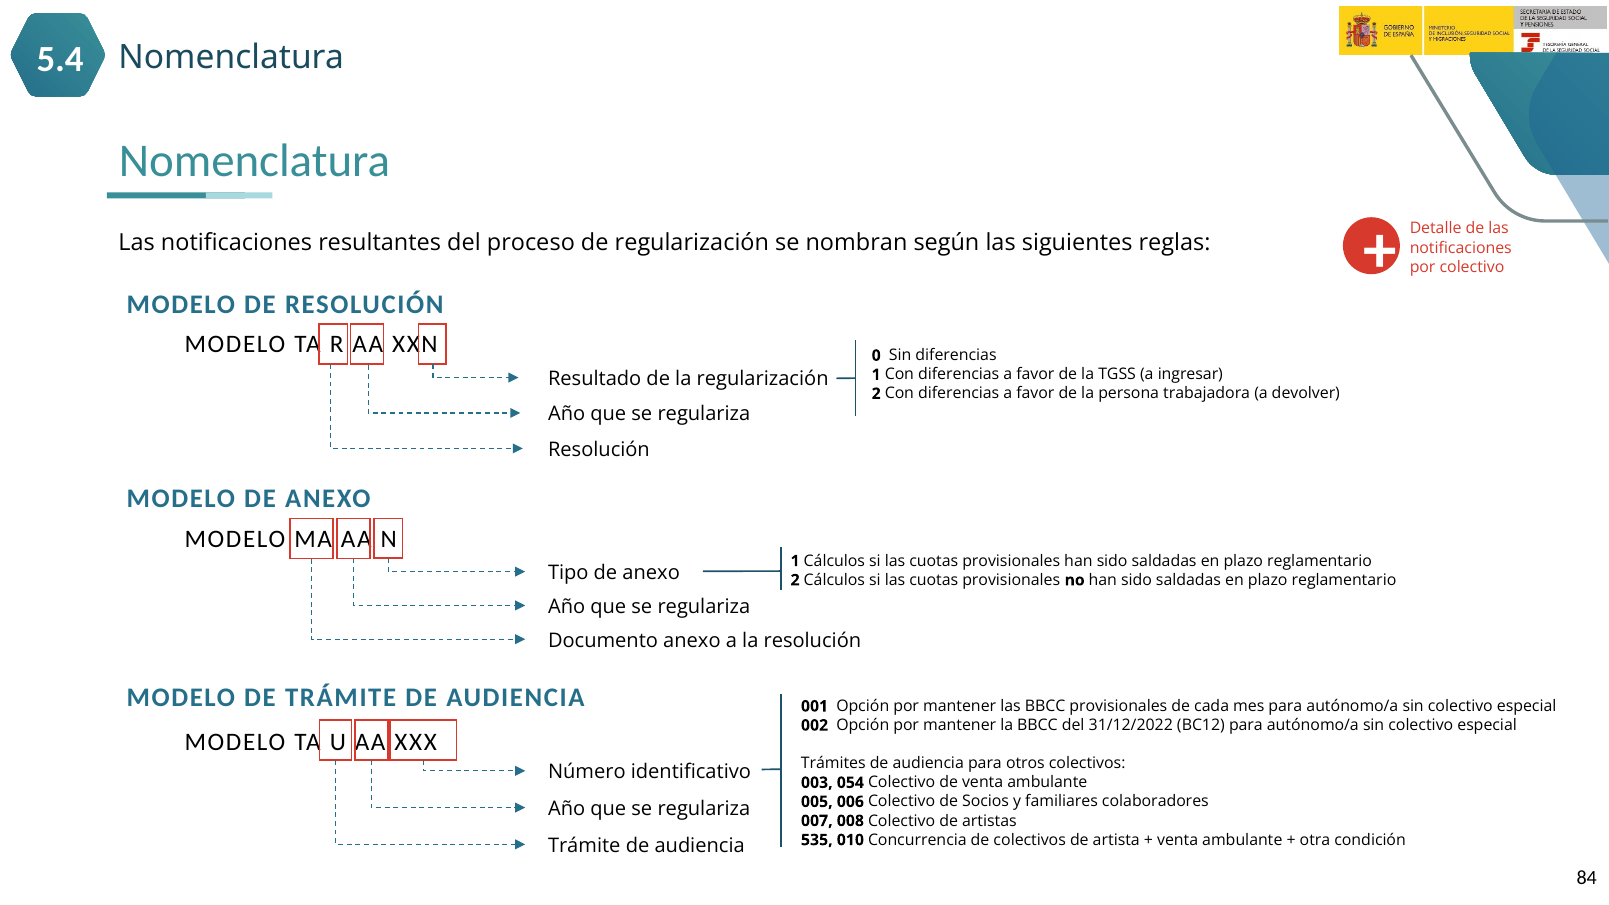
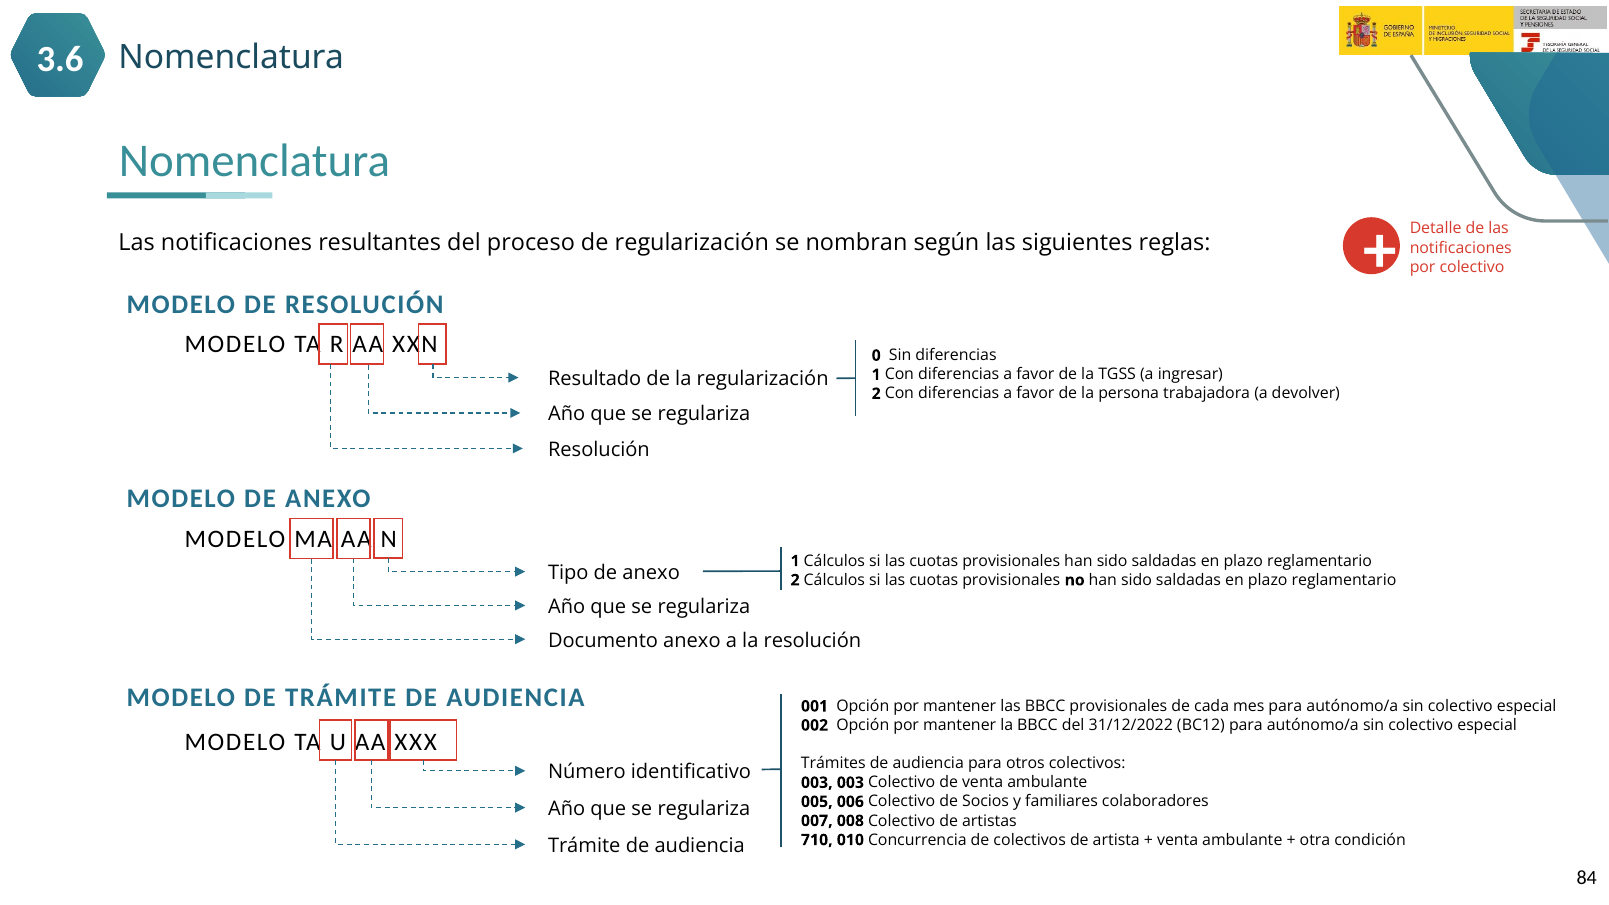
5.4: 5.4 -> 3.6
003 054: 054 -> 003
535: 535 -> 710
